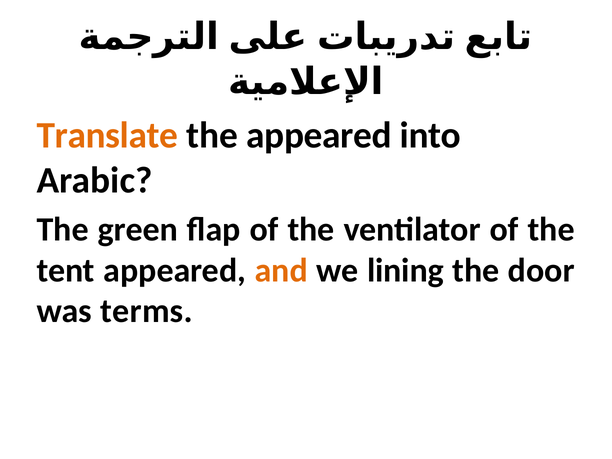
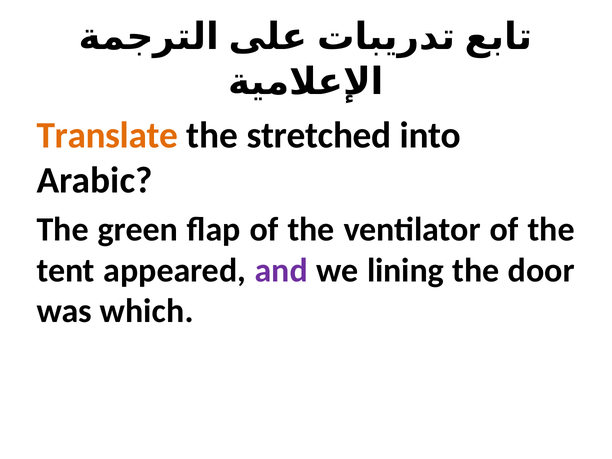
the appeared: appeared -> stretched
and colour: orange -> purple
terms: terms -> which
